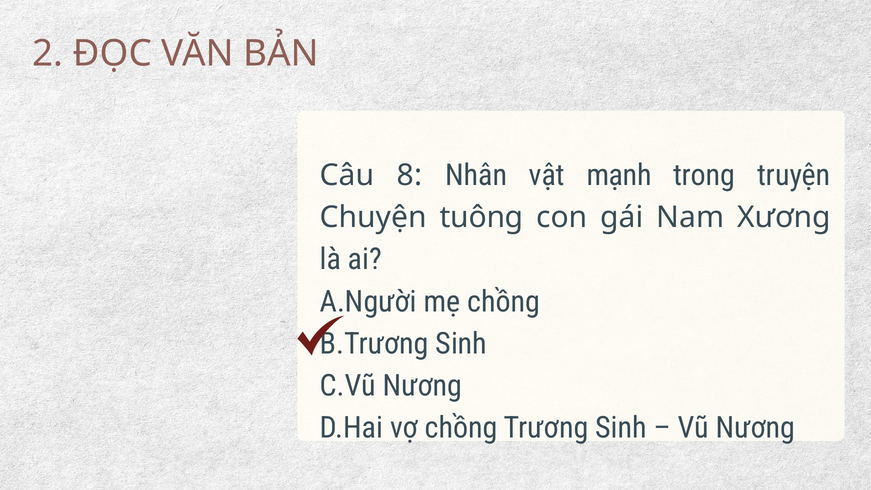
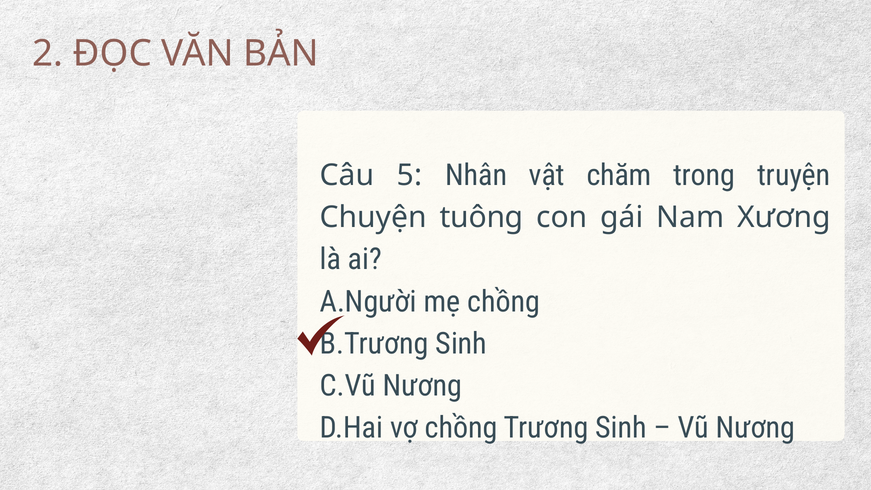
8: 8 -> 5
mạnh: mạnh -> chăm
